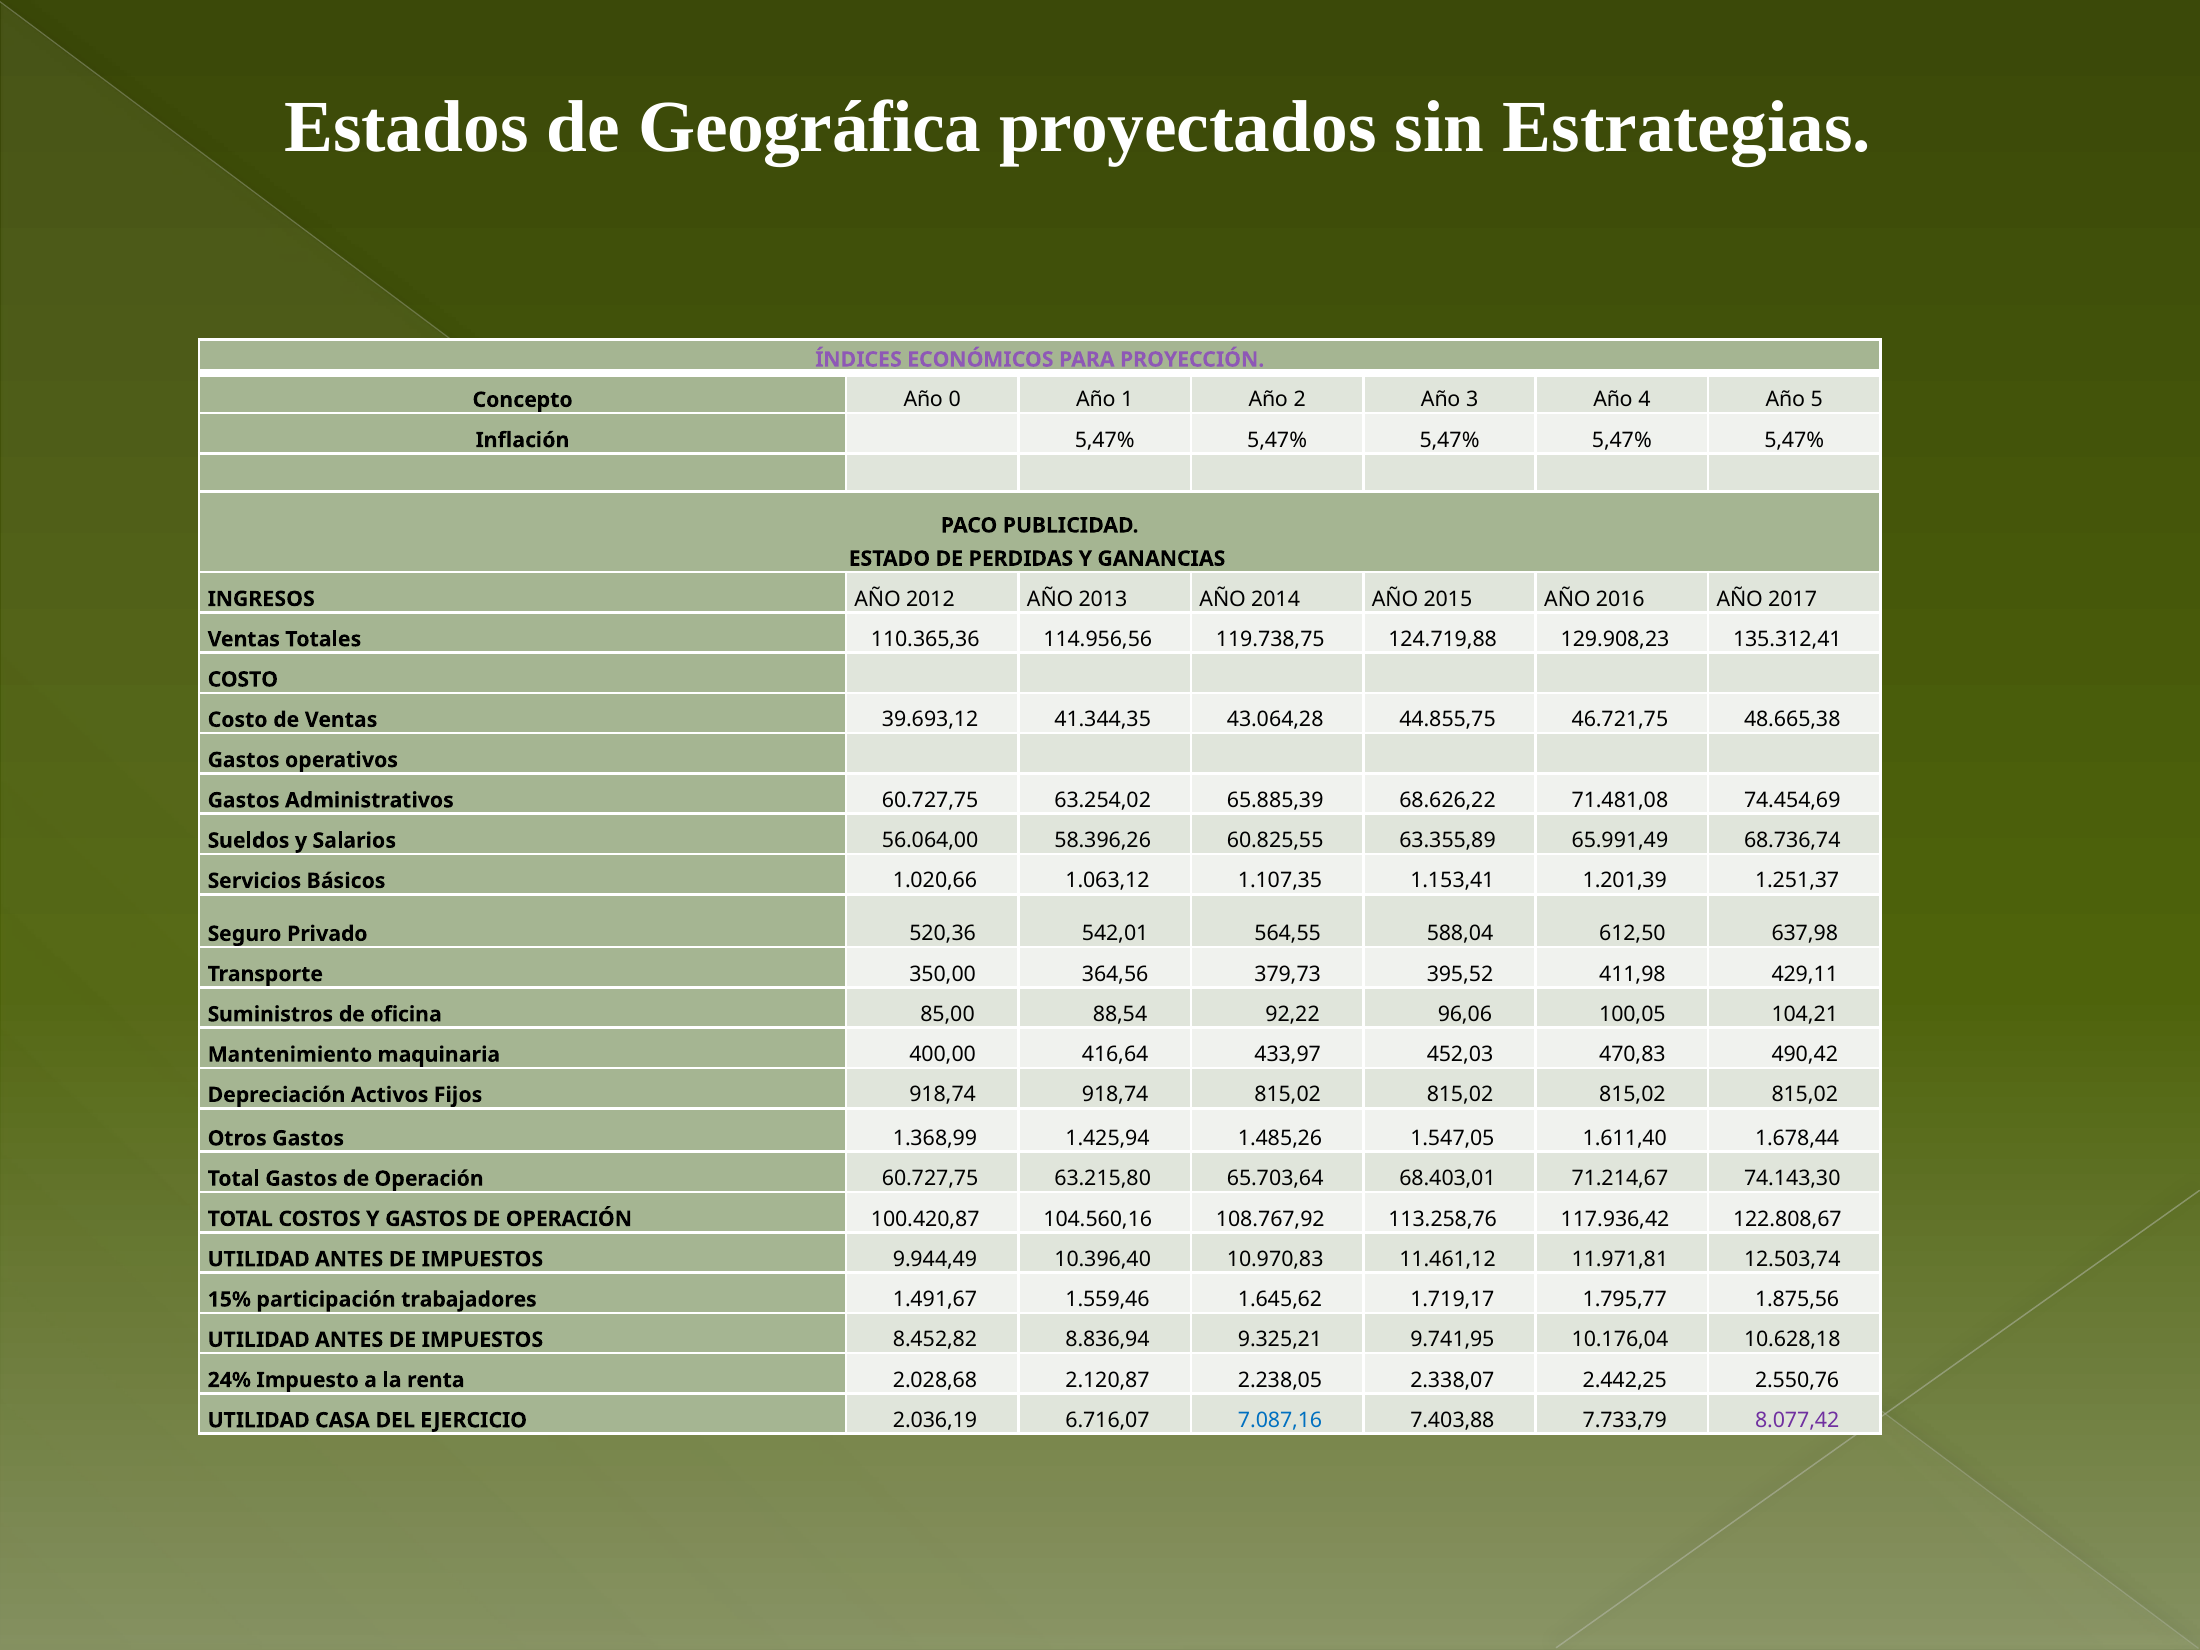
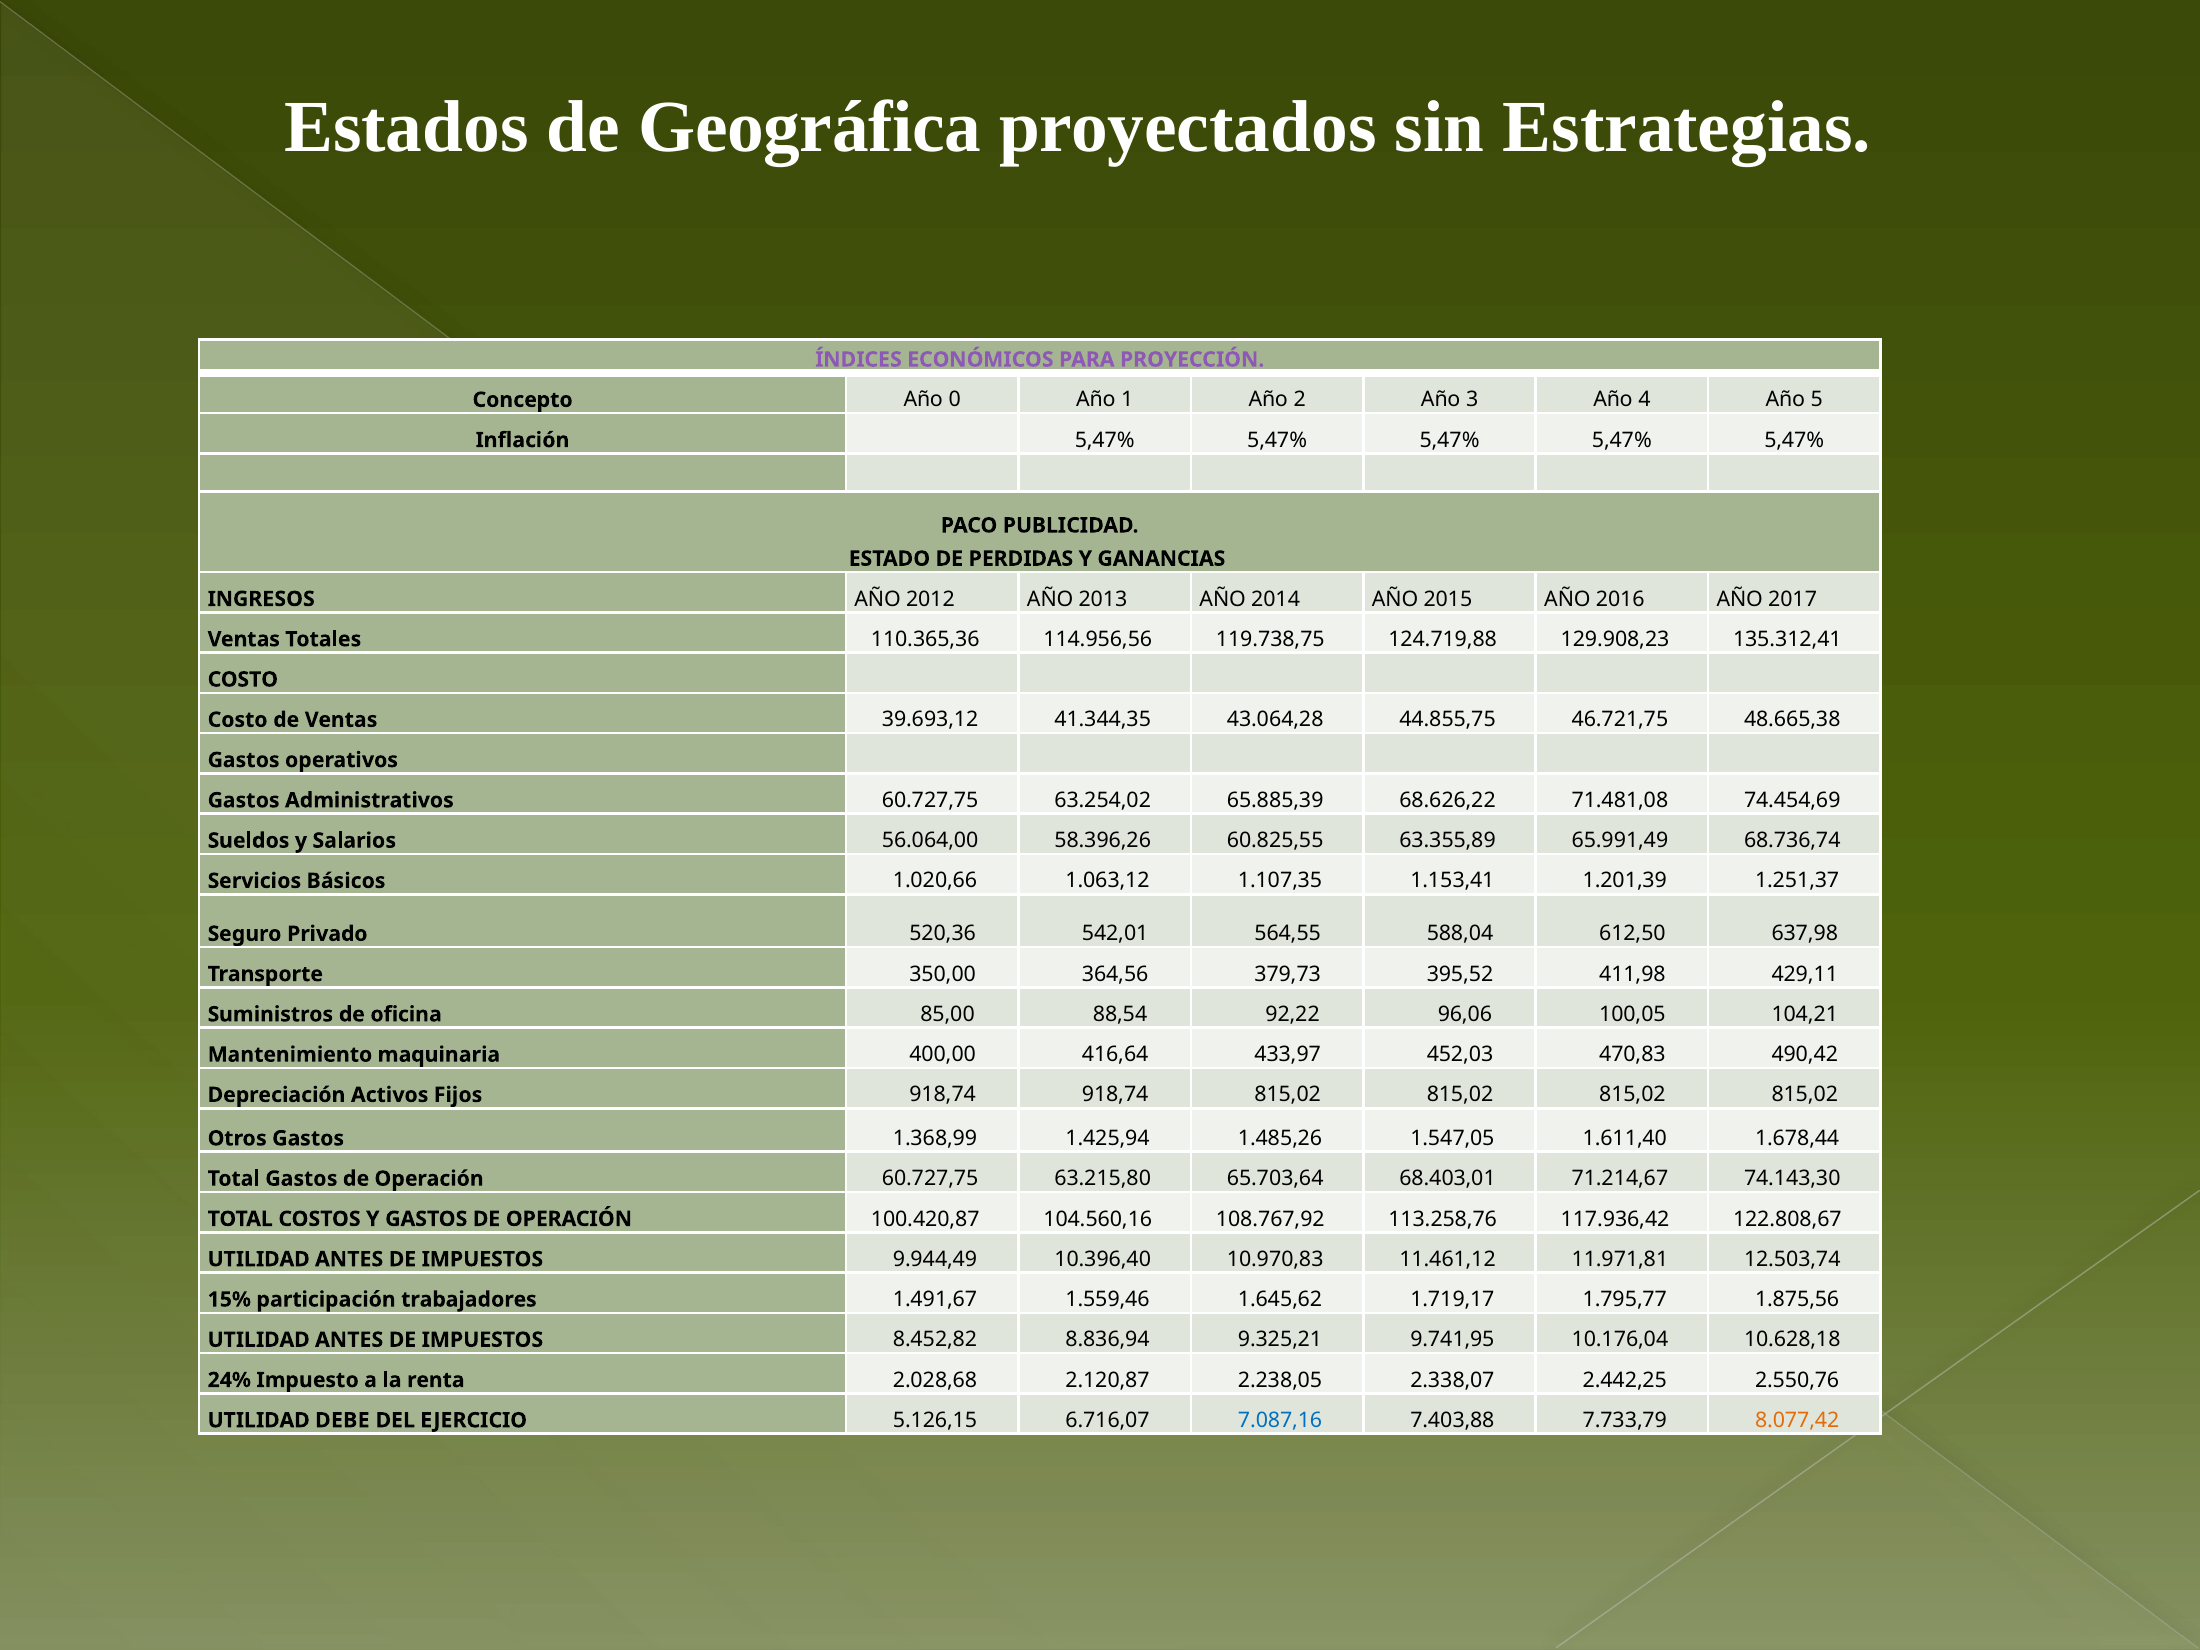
CASA: CASA -> DEBE
2.036,19: 2.036,19 -> 5.126,15
8.077,42 colour: purple -> orange
